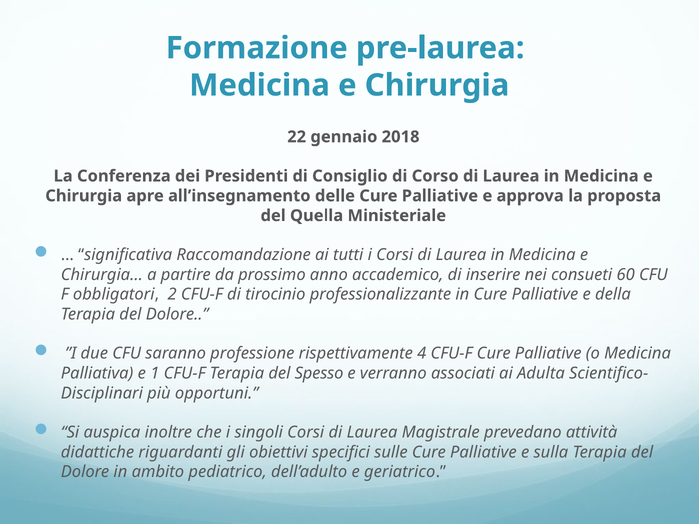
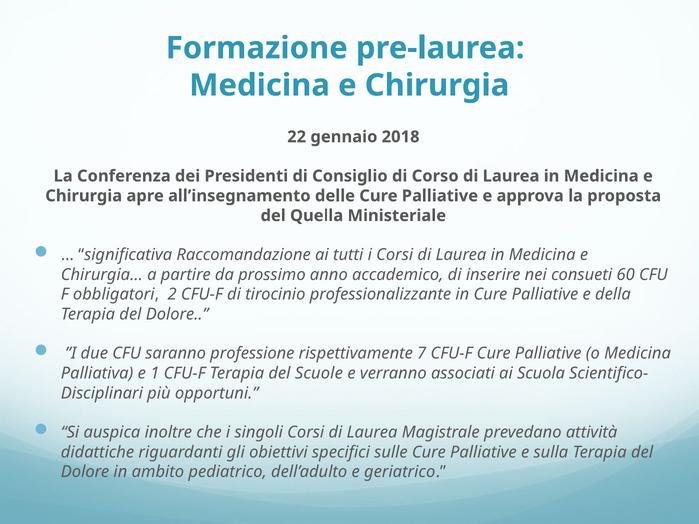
4: 4 -> 7
Spesso: Spesso -> Scuole
Adulta: Adulta -> Scuola
